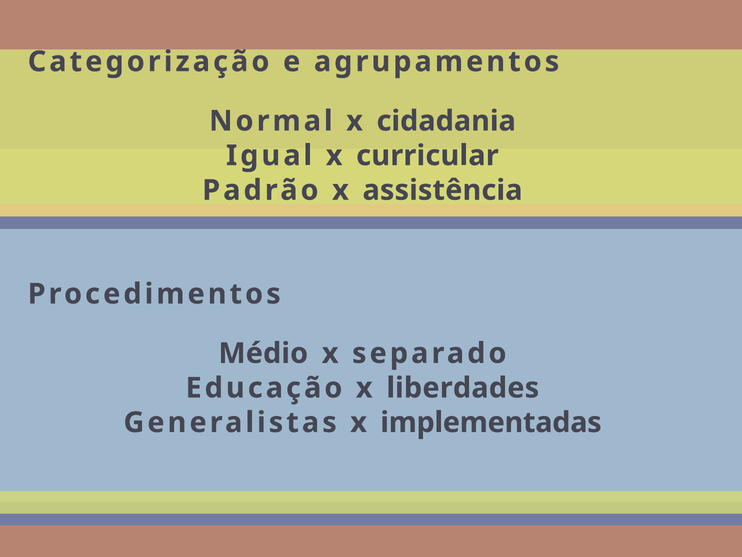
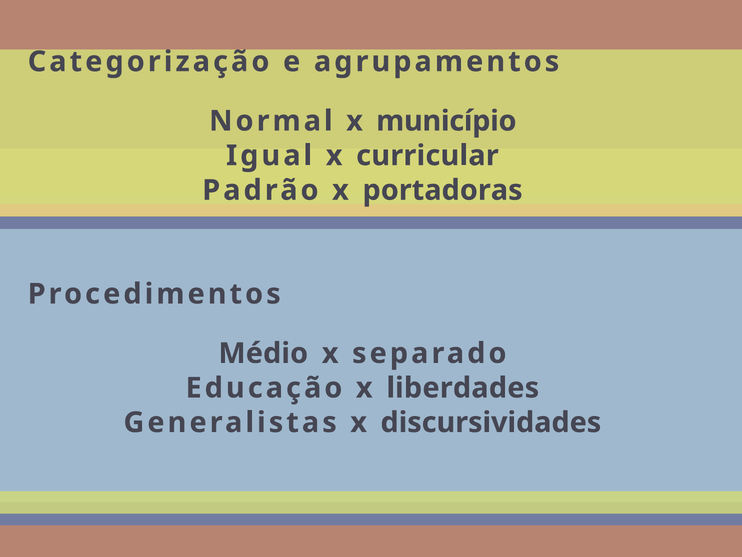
cidadania: cidadania -> município
assistência: assistência -> portadoras
implementadas: implementadas -> discursividades
